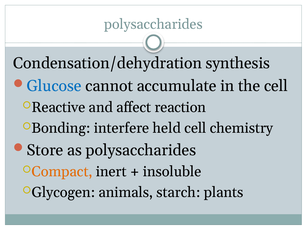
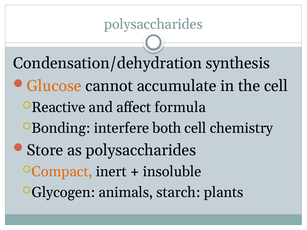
Glucose colour: blue -> orange
reaction: reaction -> formula
held: held -> both
